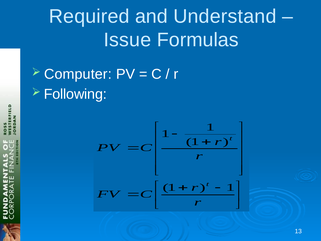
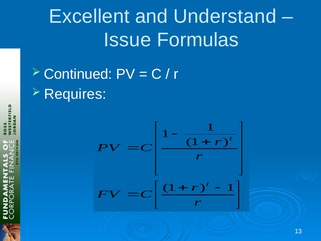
Required: Required -> Excellent
Computer: Computer -> Continued
Following: Following -> Requires
